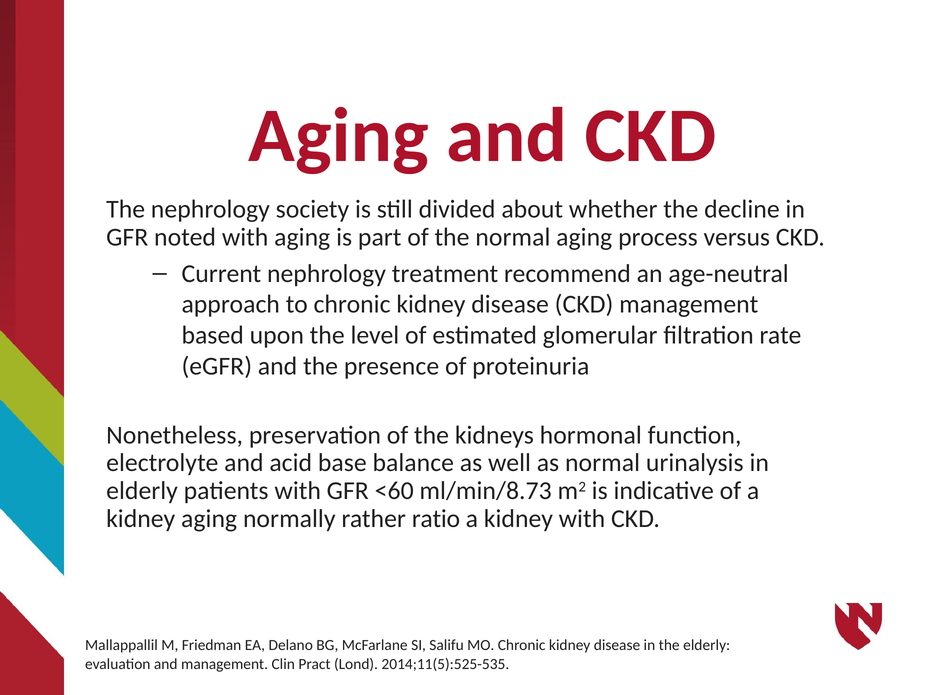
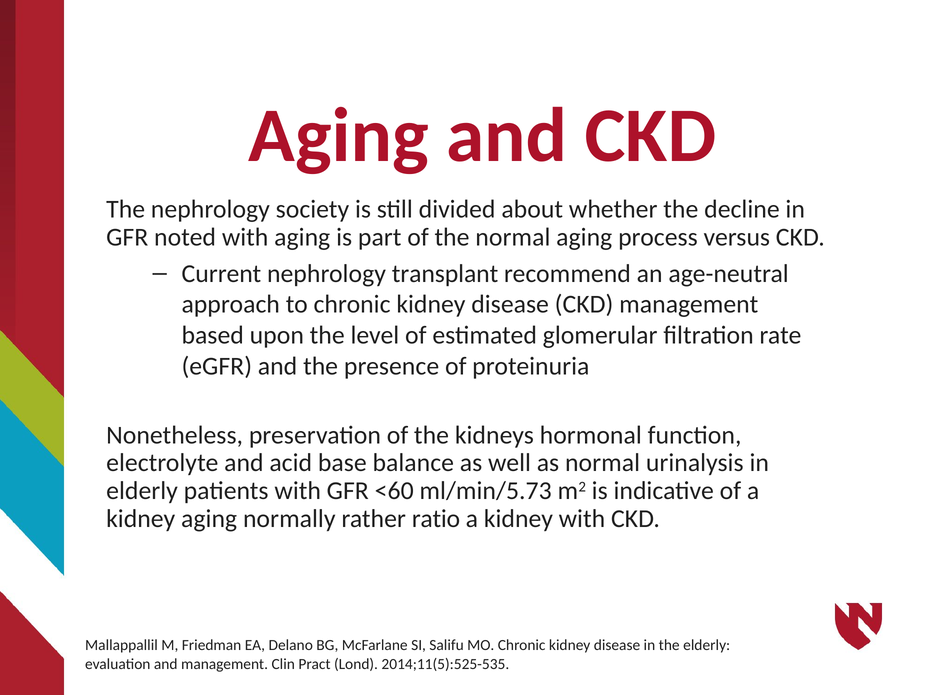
treatment: treatment -> transplant
ml/min/8.73: ml/min/8.73 -> ml/min/5.73
